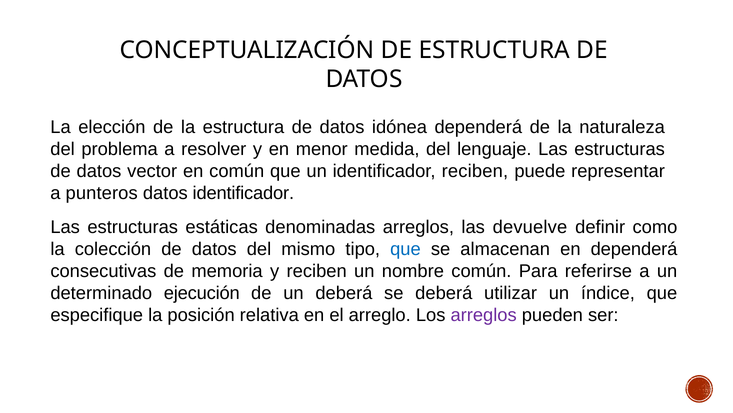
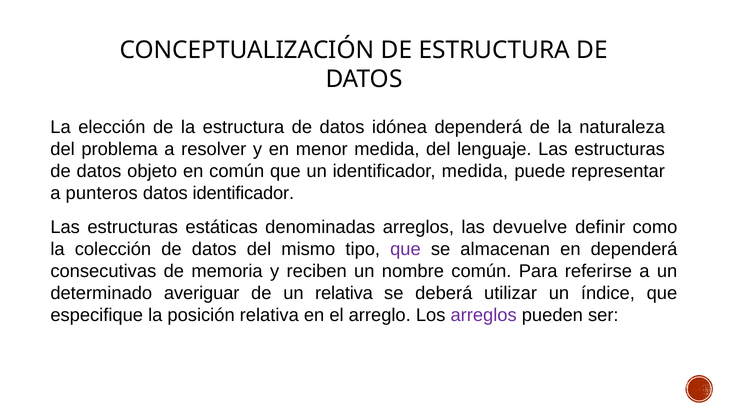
vector: vector -> objeto
identificador reciben: reciben -> medida
que at (405, 249) colour: blue -> purple
ejecución: ejecución -> averiguar
un deberá: deberá -> relativa
